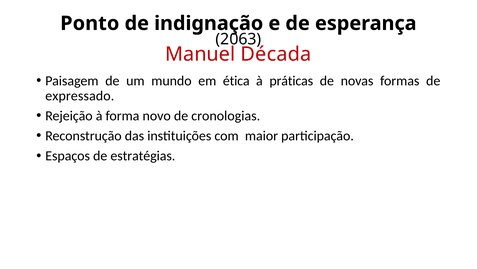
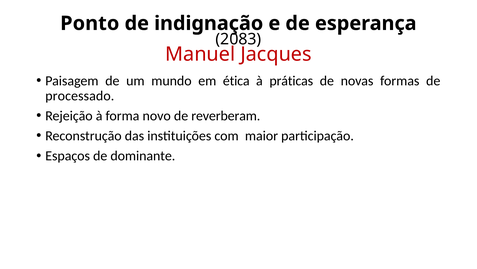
2063: 2063 -> 2083
Década: Década -> Jacques
expressado: expressado -> processado
cronologias: cronologias -> reverberam
estratégias: estratégias -> dominante
